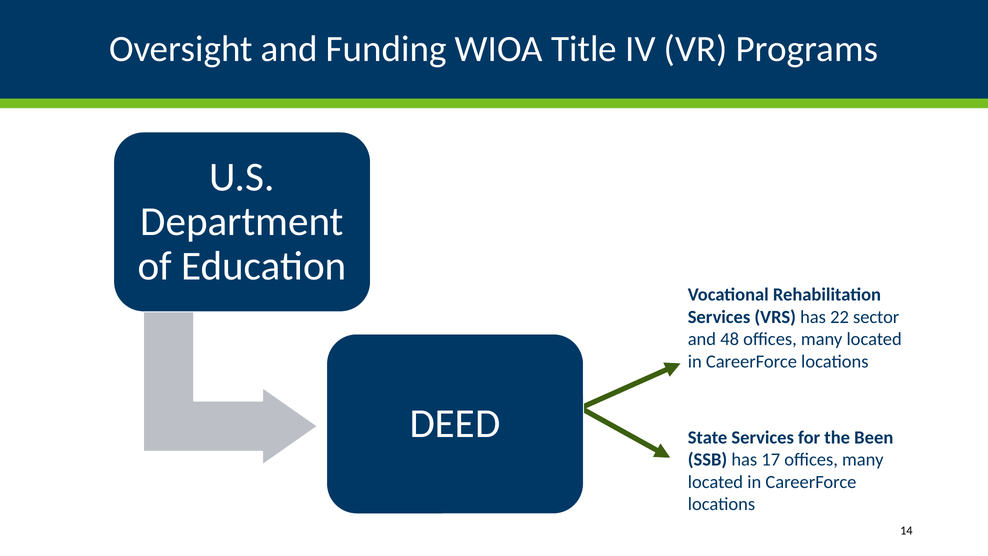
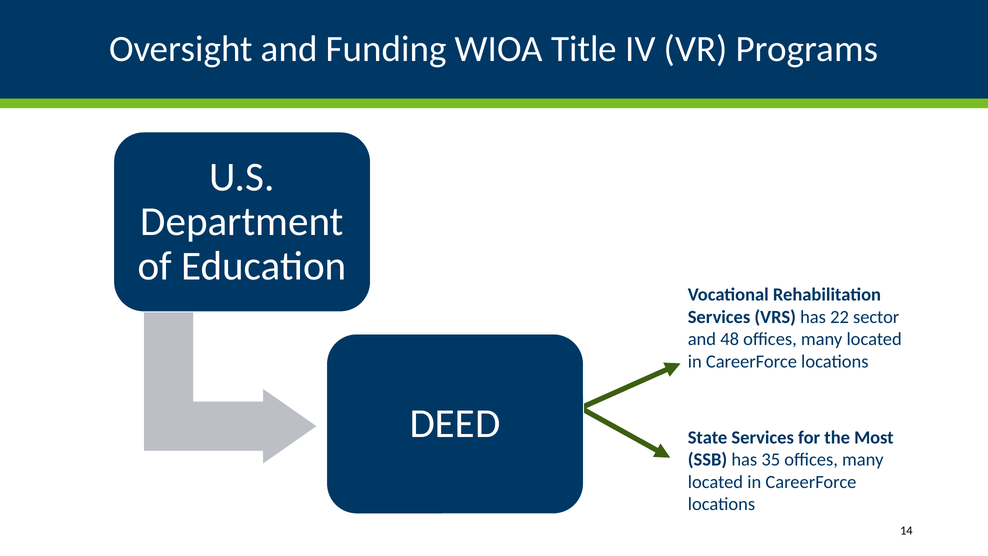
Been: Been -> Most
17: 17 -> 35
